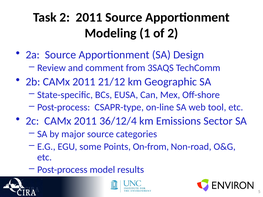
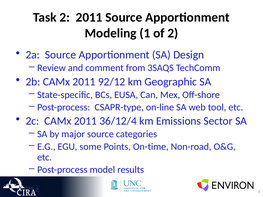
21/12: 21/12 -> 92/12
On-from: On-from -> On-time
